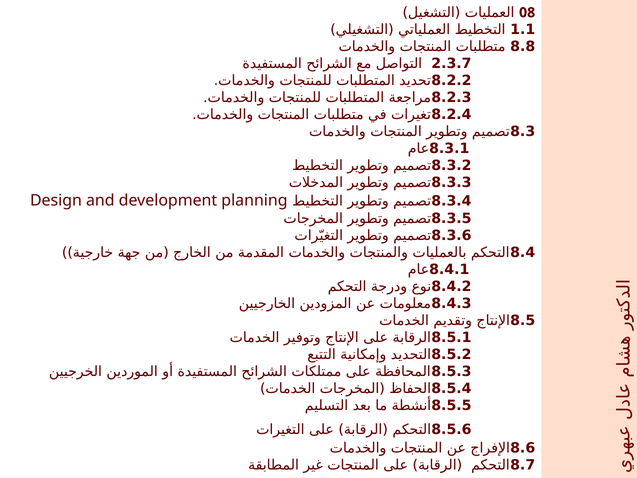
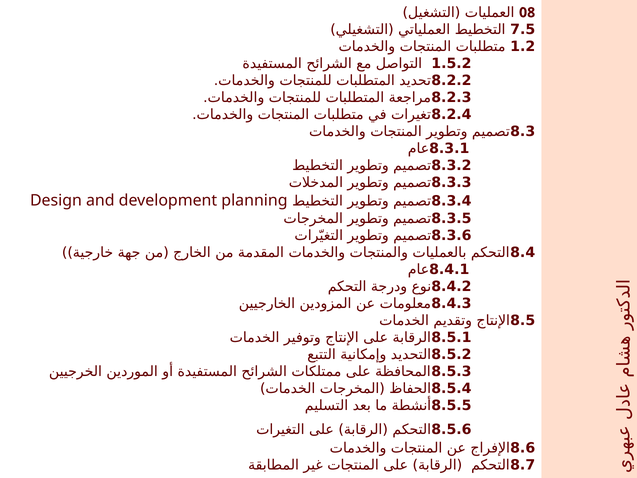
1.1: 1.1 -> 7.5
8.8: 8.8 -> 1.2
2.3.7: 2.3.7 -> 1.5.2
